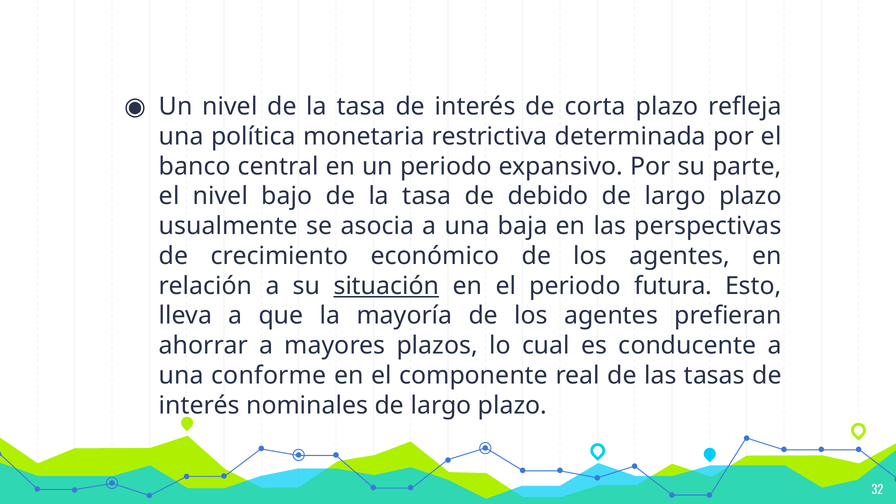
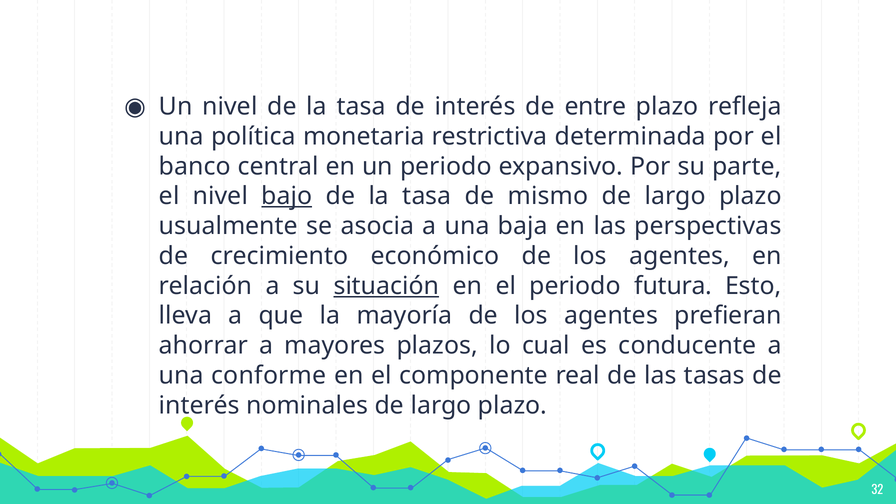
corta: corta -> entre
bajo underline: none -> present
debido: debido -> mismo
